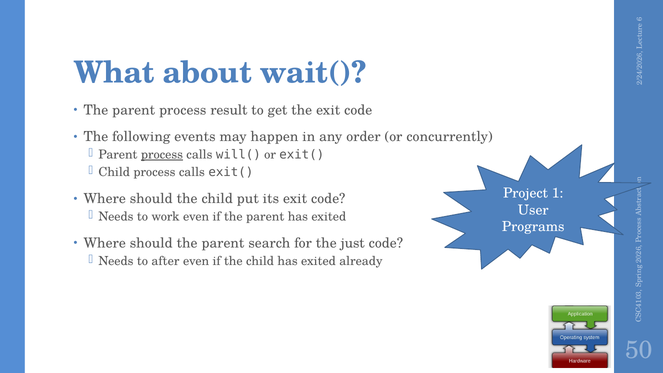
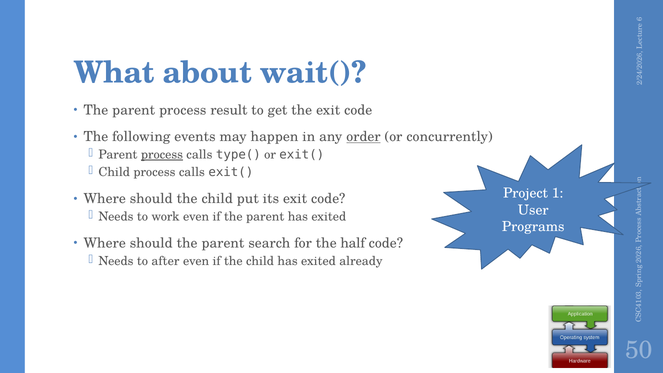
order underline: none -> present
will(: will( -> type(
just: just -> half
